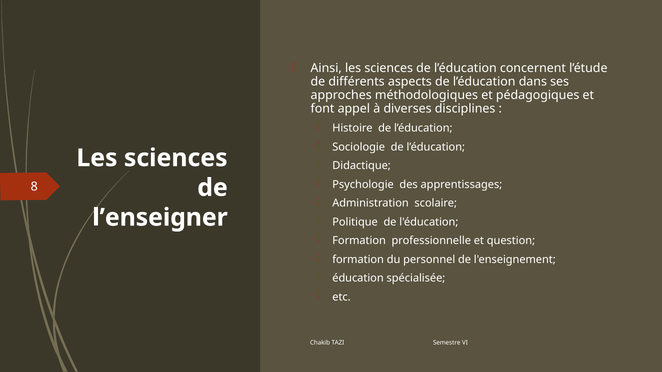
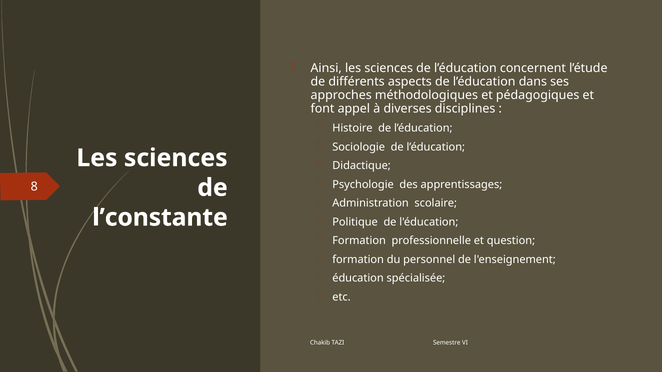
l’enseigner: l’enseigner -> l’constante
